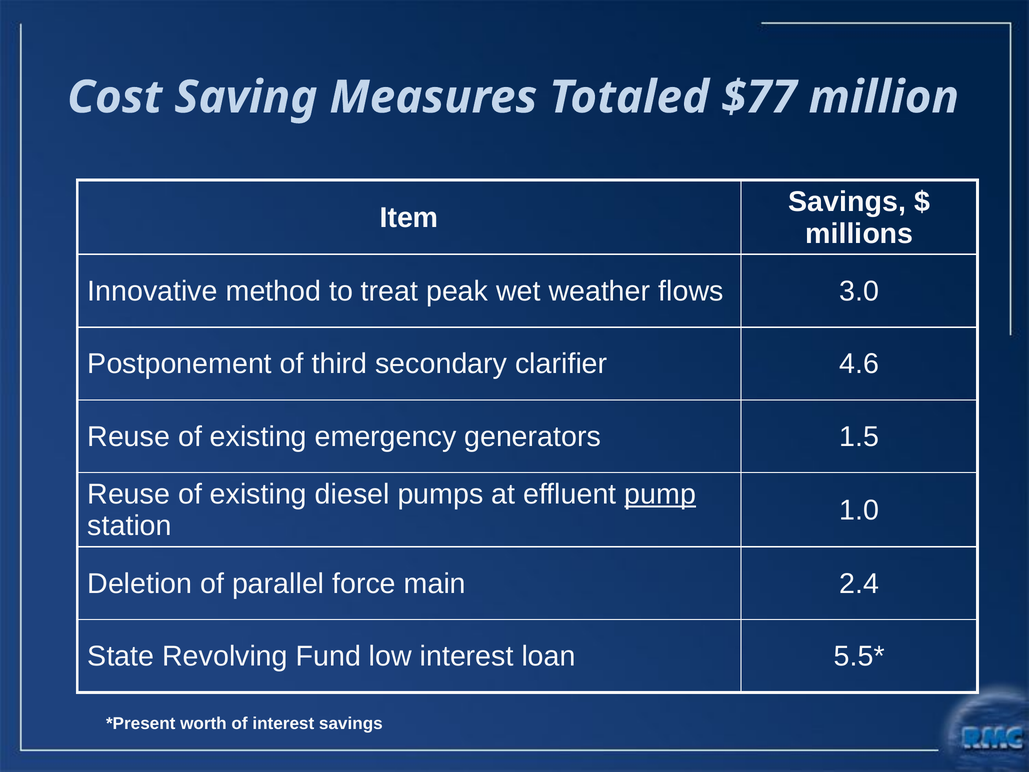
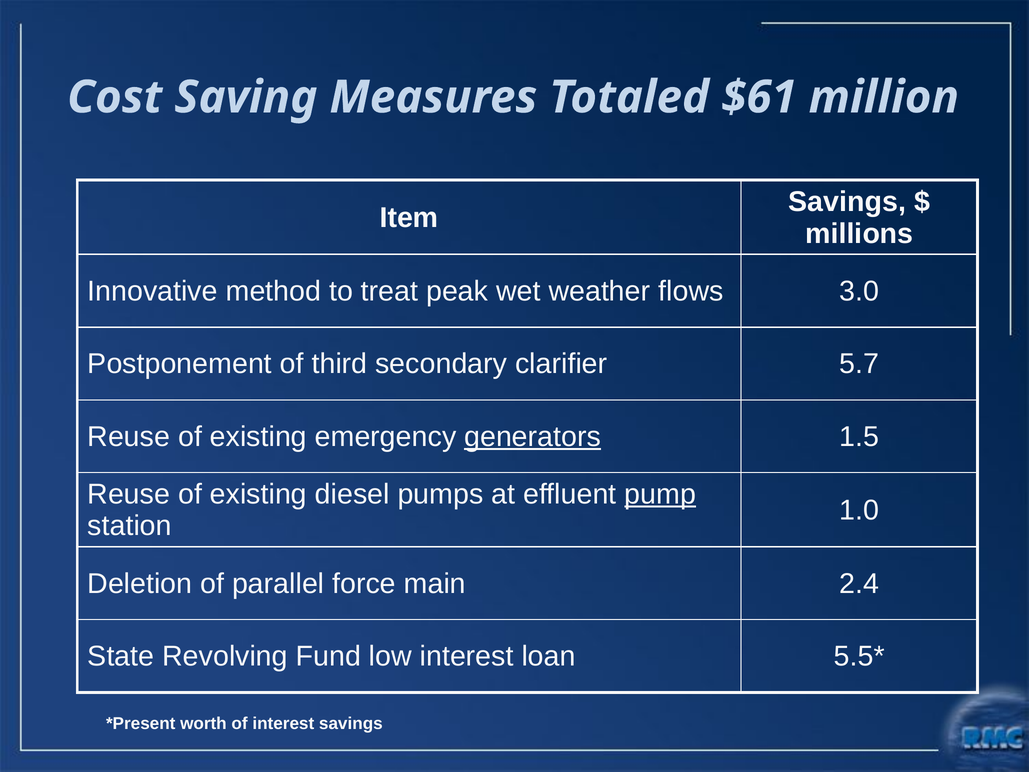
$77: $77 -> $61
4.6: 4.6 -> 5.7
generators underline: none -> present
